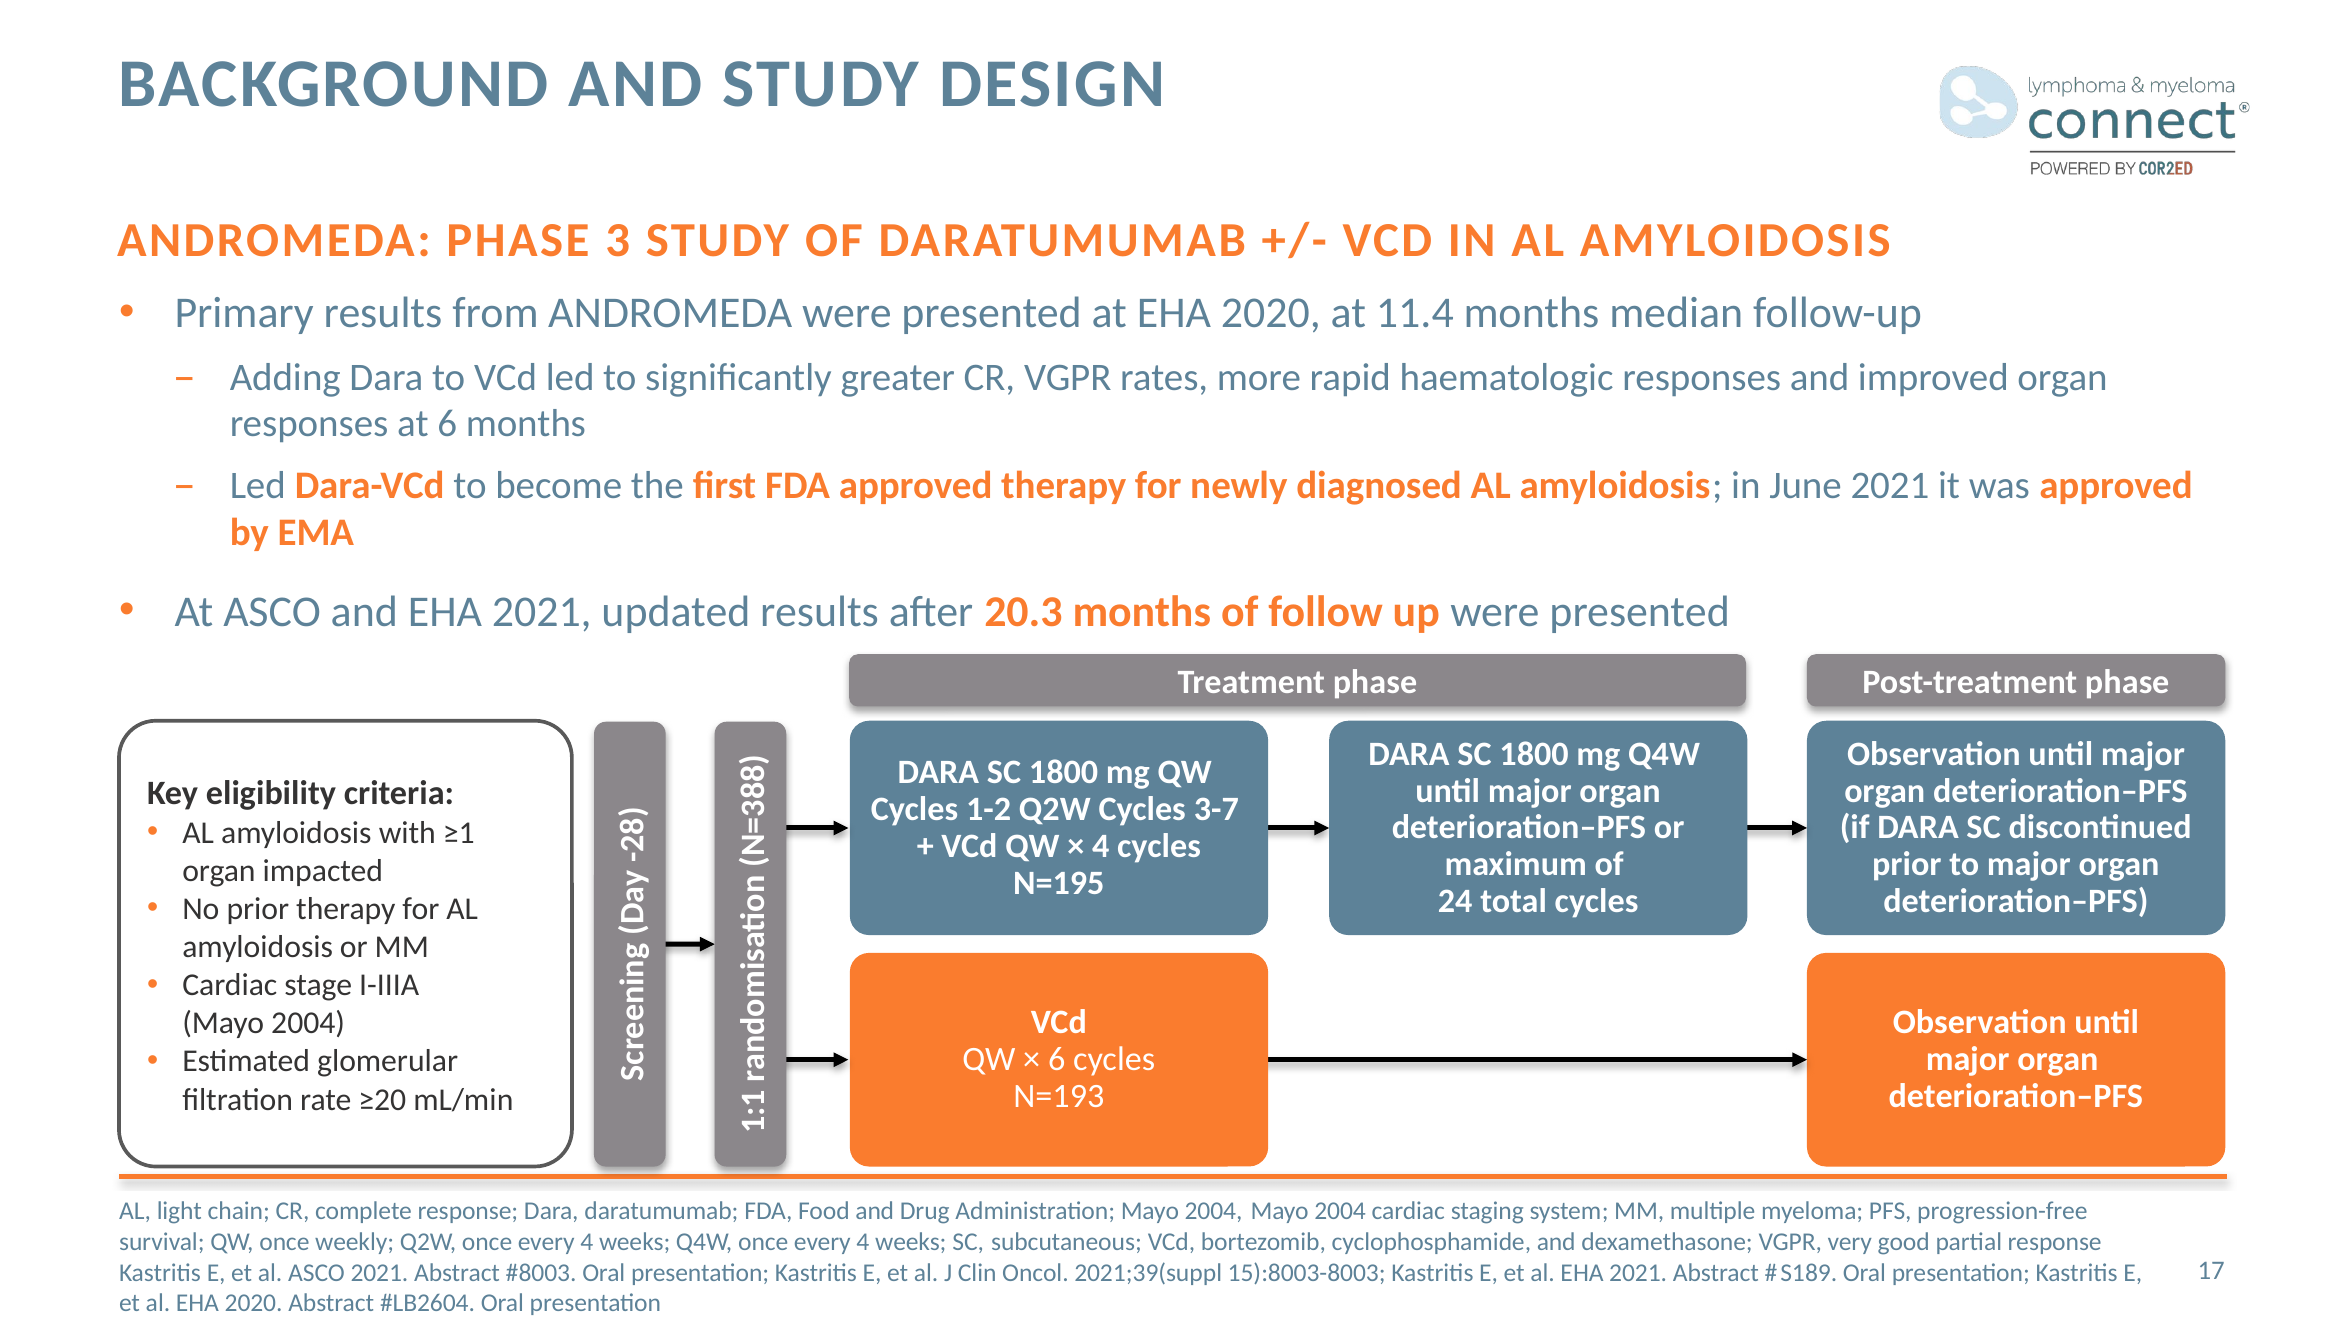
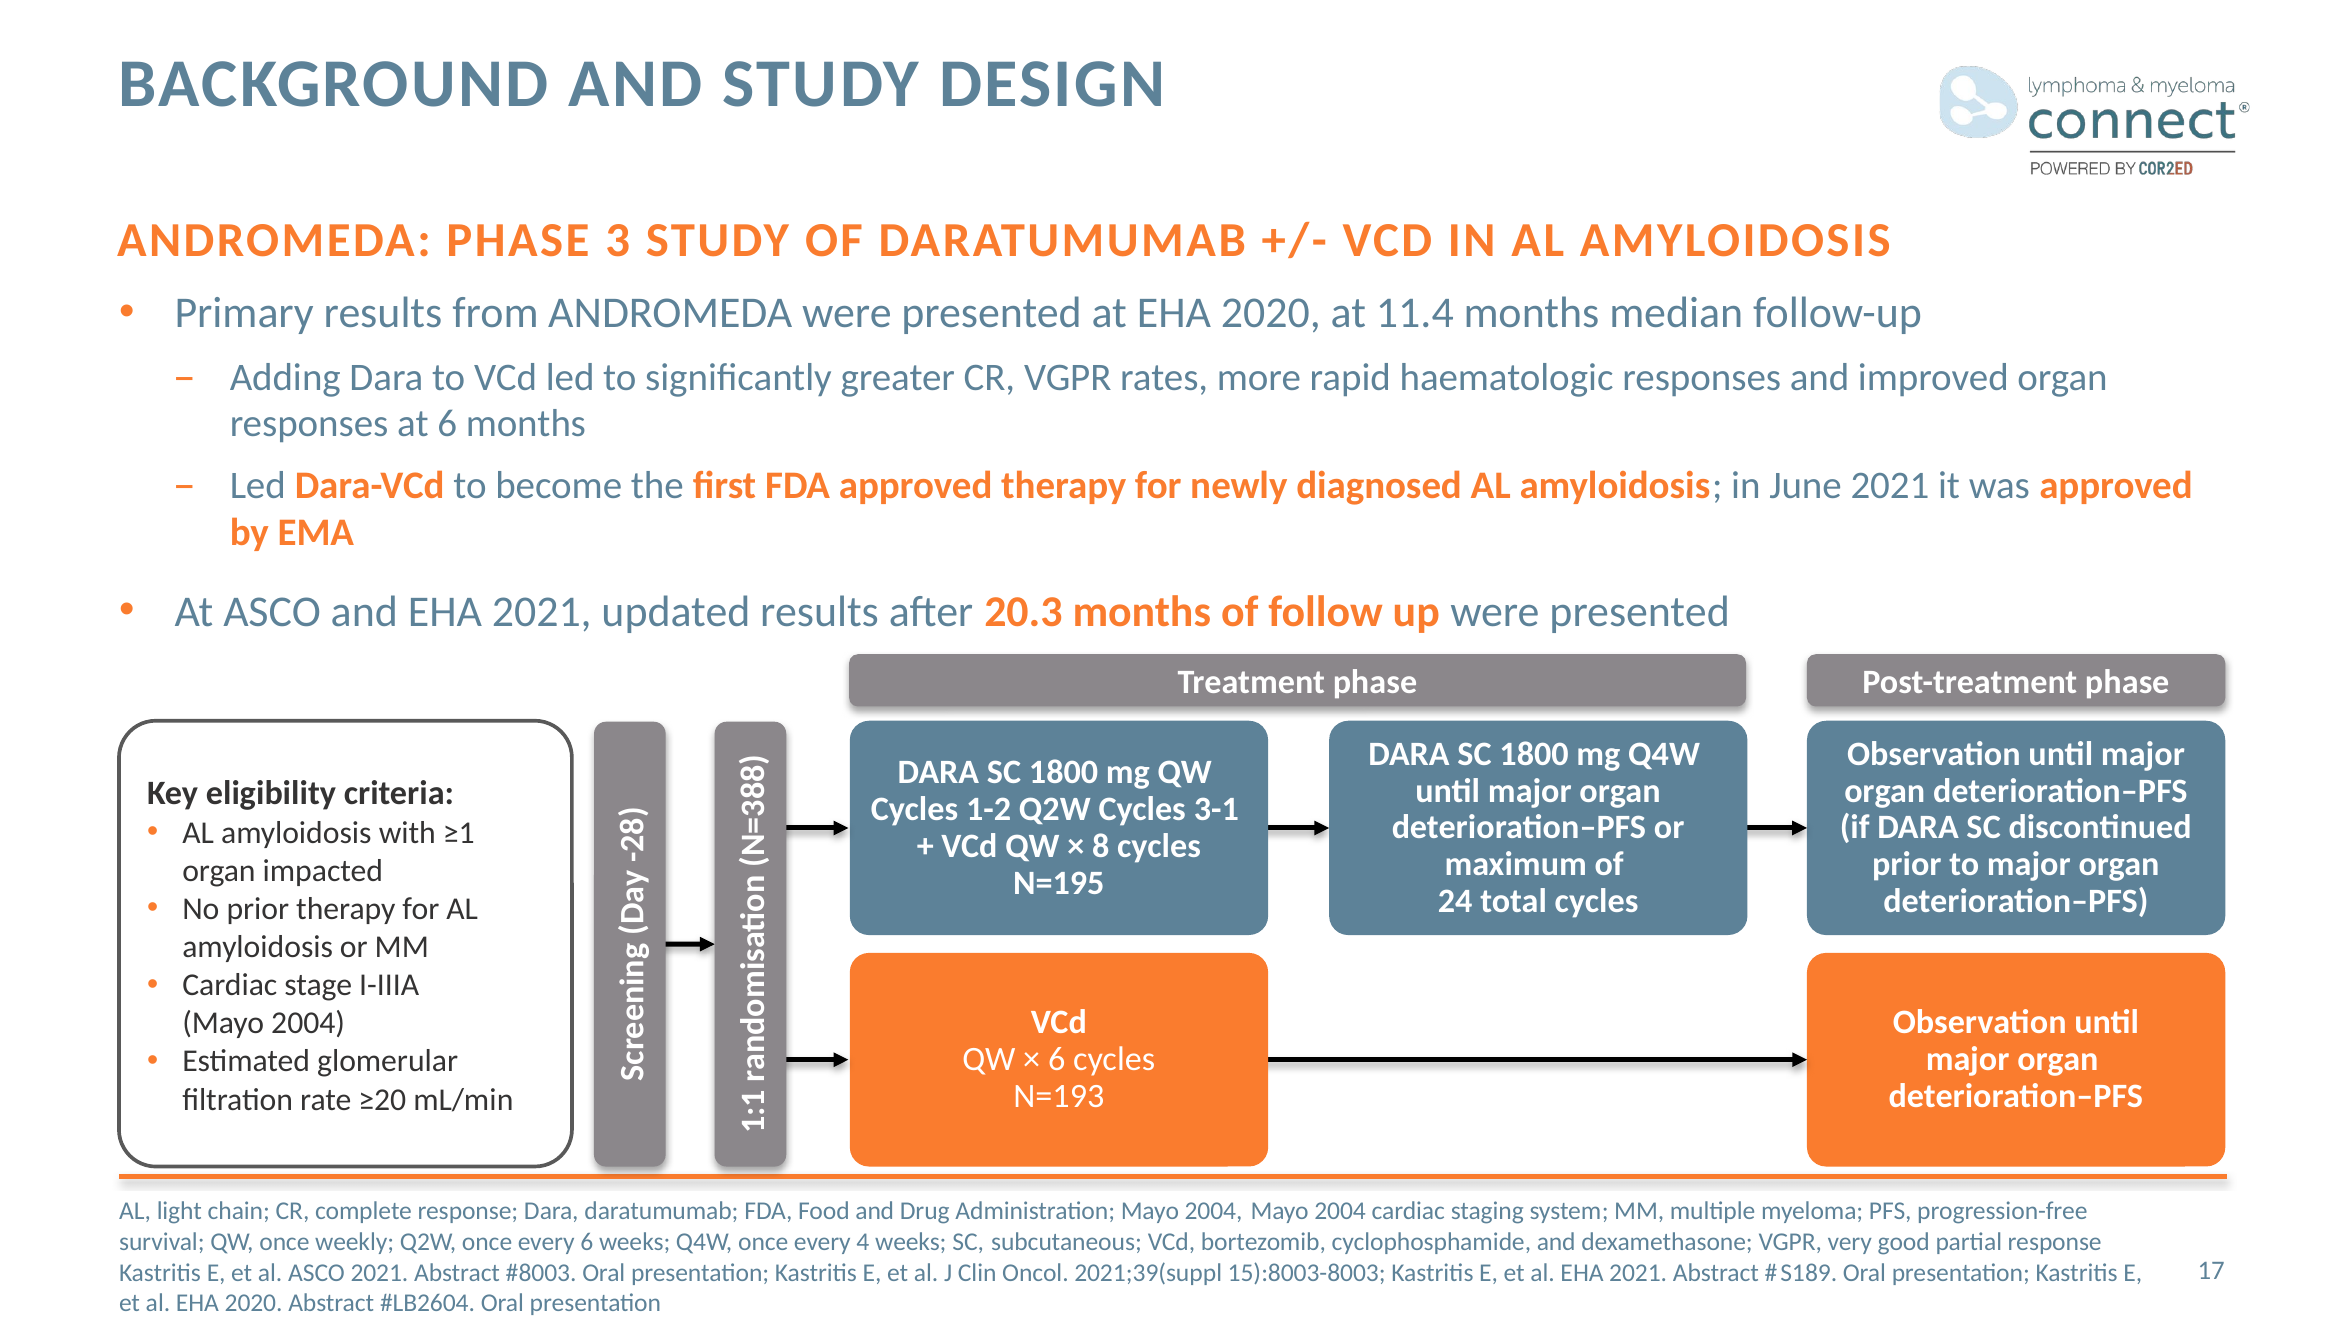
3-7: 3-7 -> 3-1
4 at (1101, 846): 4 -> 8
Q2W once every 4: 4 -> 6
